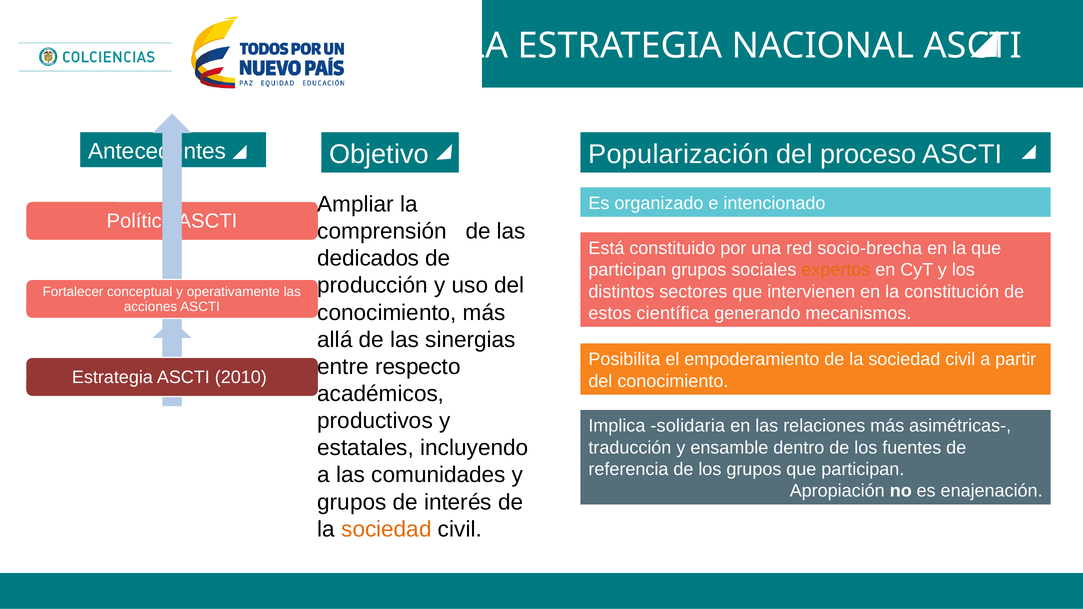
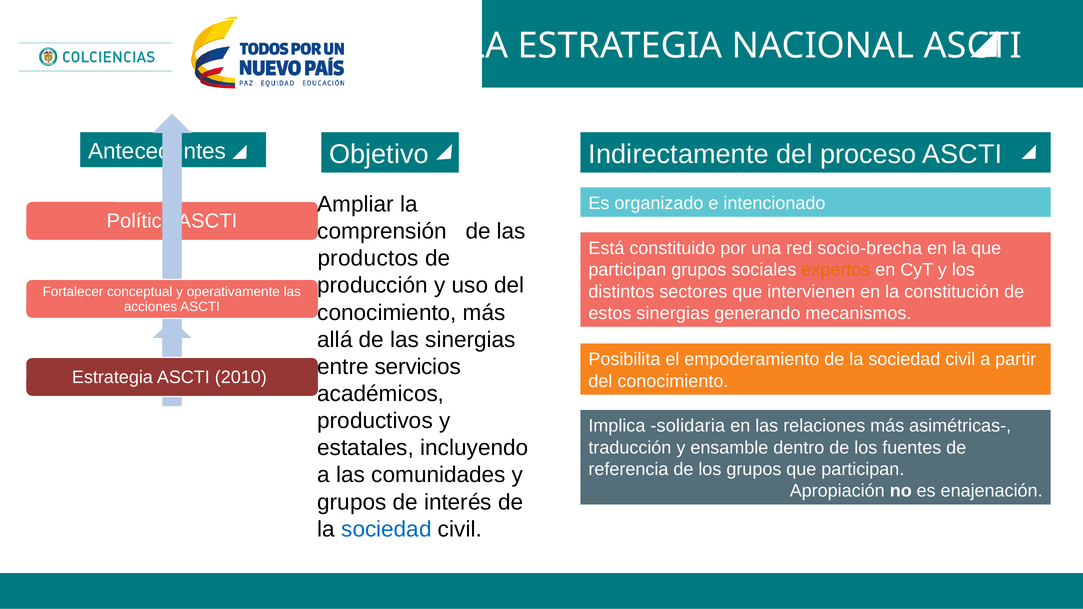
Popularización: Popularización -> Indirectamente
dedicados: dedicados -> productos
estos científica: científica -> sinergias
respecto: respecto -> servicios
sociedad at (386, 529) colour: orange -> blue
